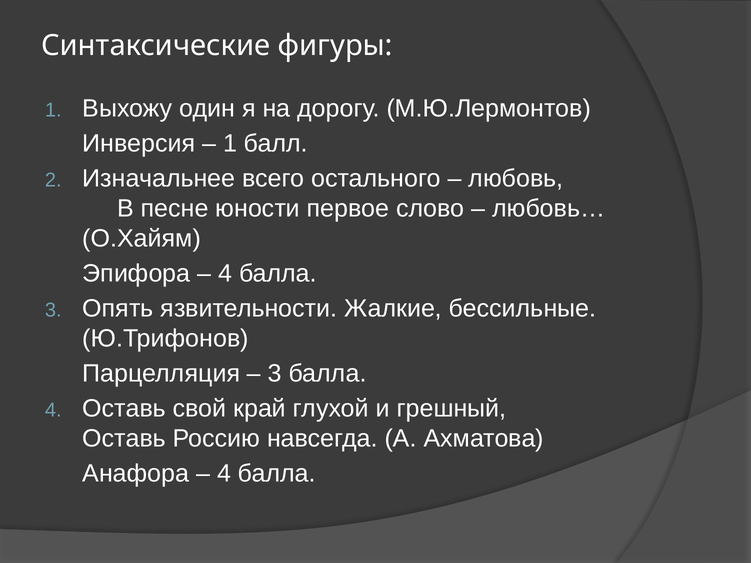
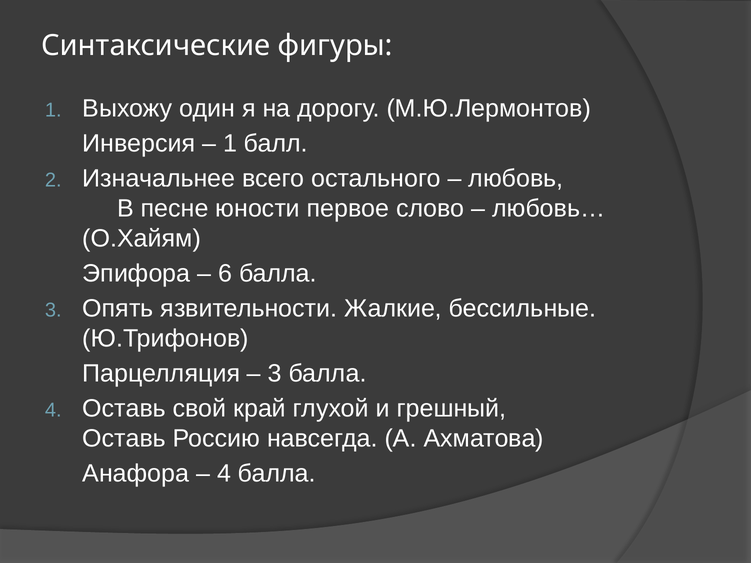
4 at (225, 274): 4 -> 6
